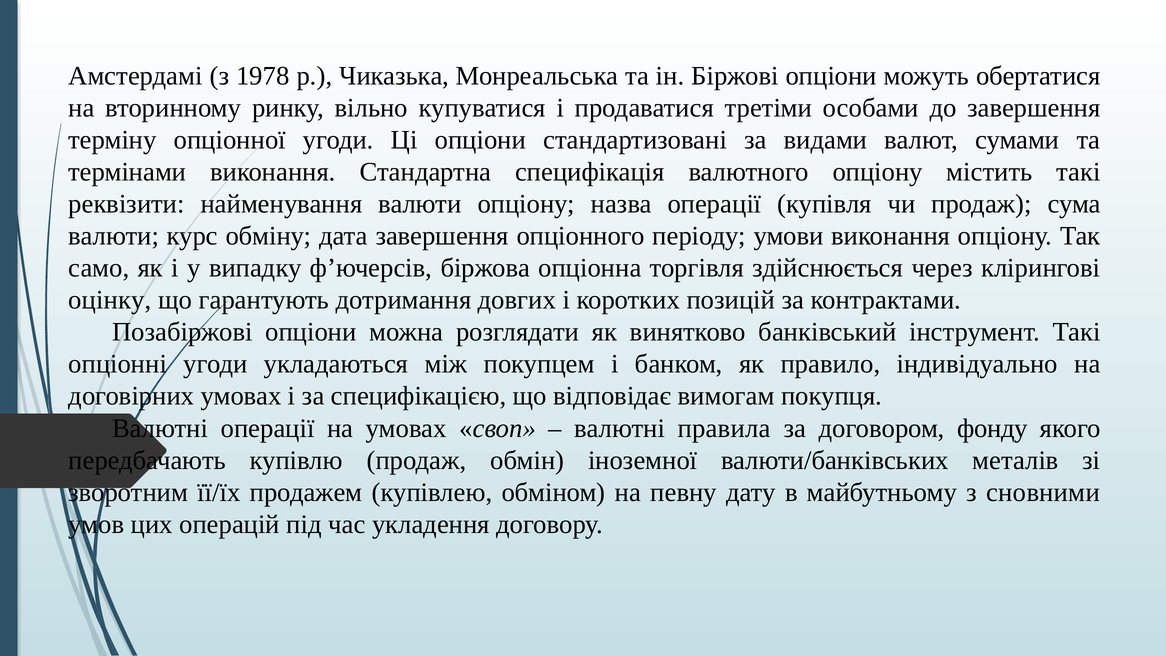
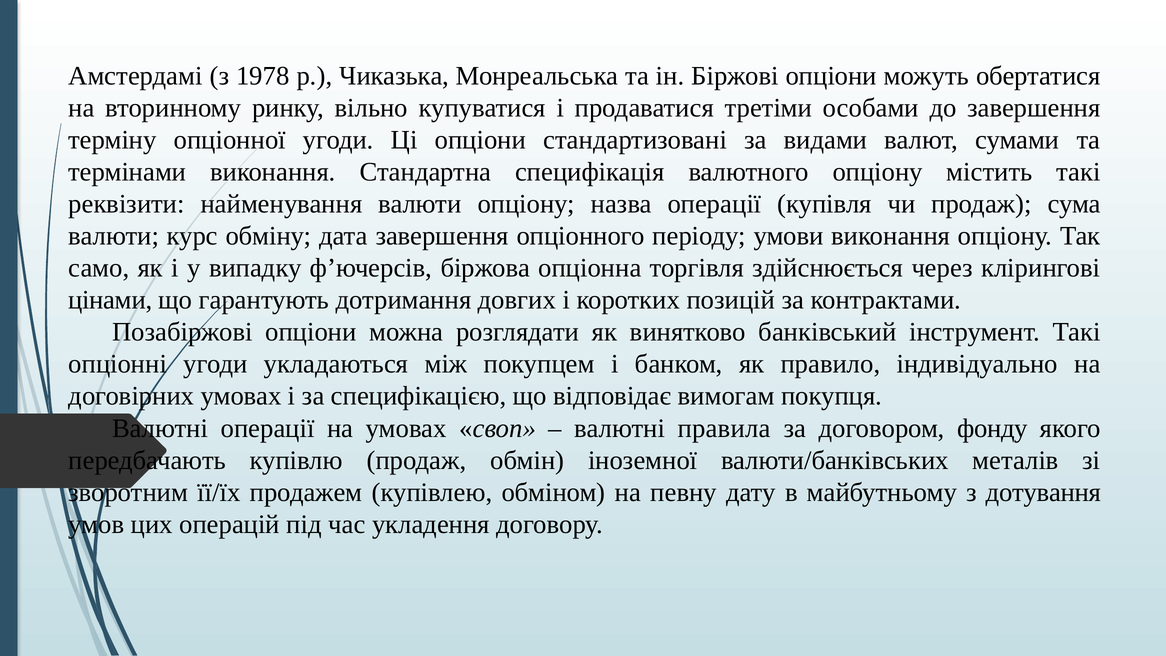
оцінку: оцінку -> цінами
сновними: сновними -> дотування
